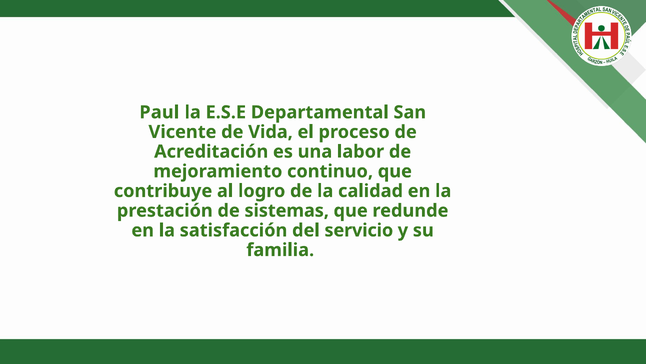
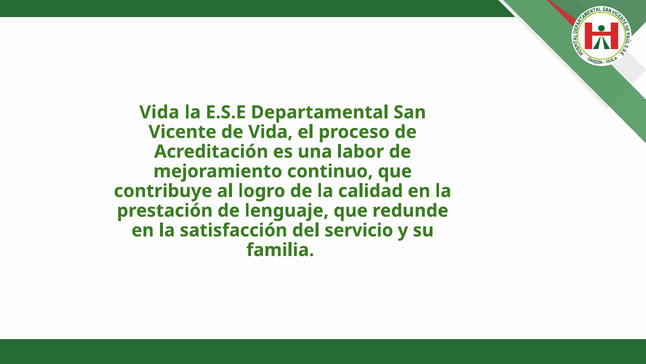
Paul at (159, 112): Paul -> Vida
sistemas: sistemas -> lenguaje
